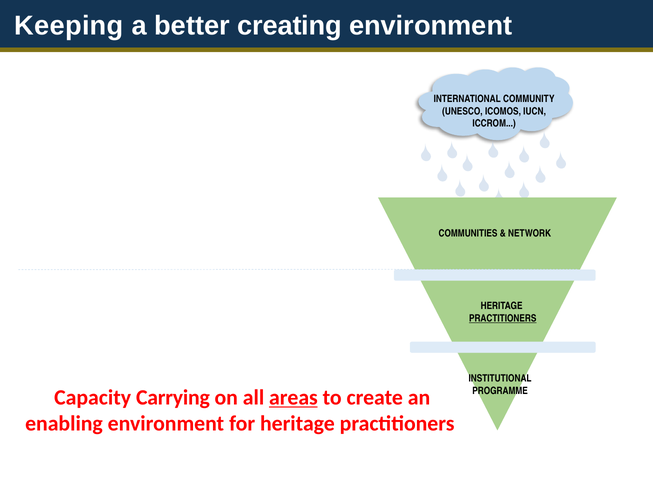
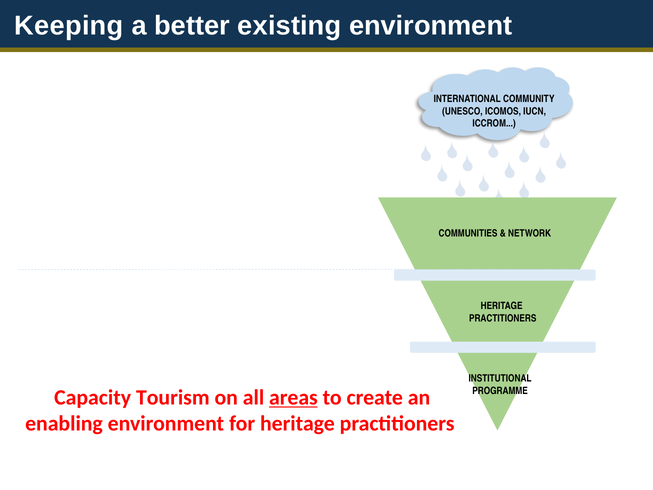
creating: creating -> existing
PRACTITIONERS at (503, 318) underline: present -> none
Carrying: Carrying -> Tourism
